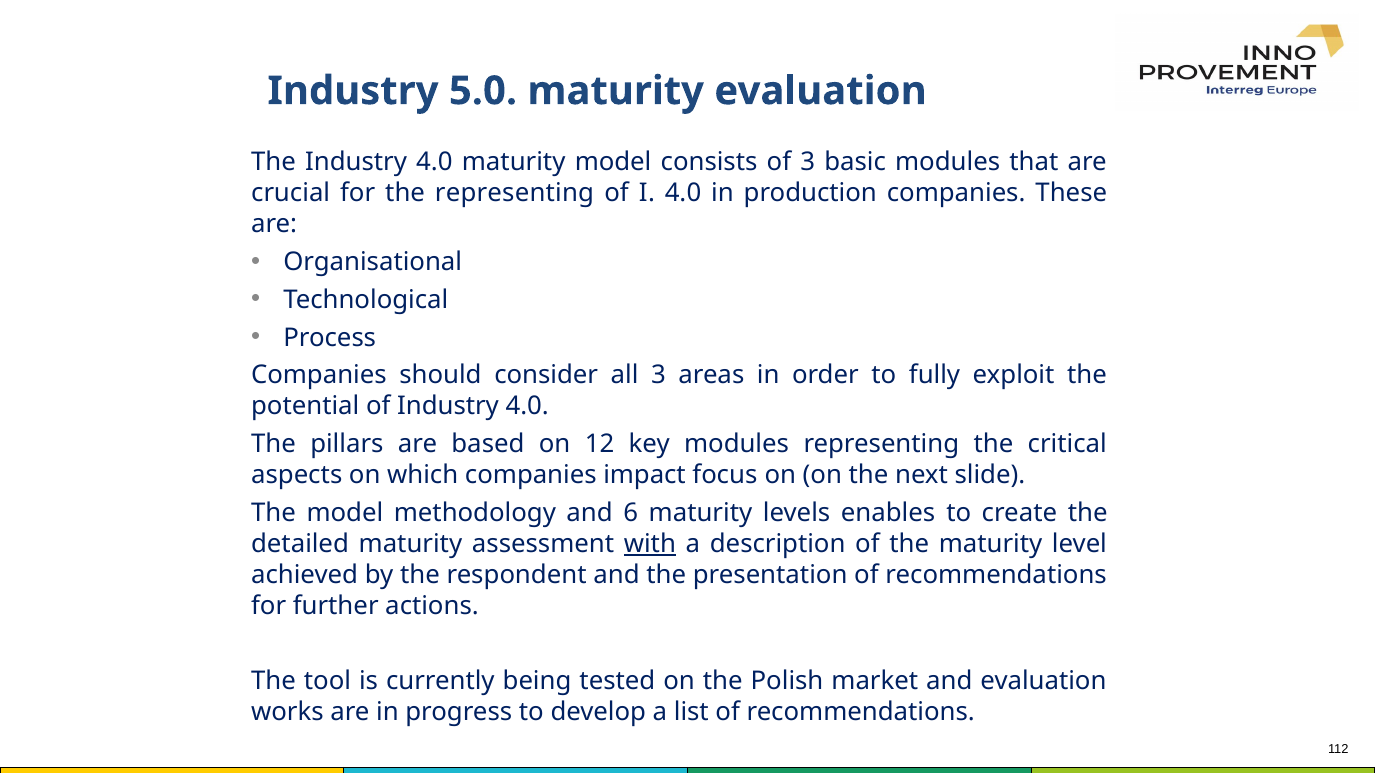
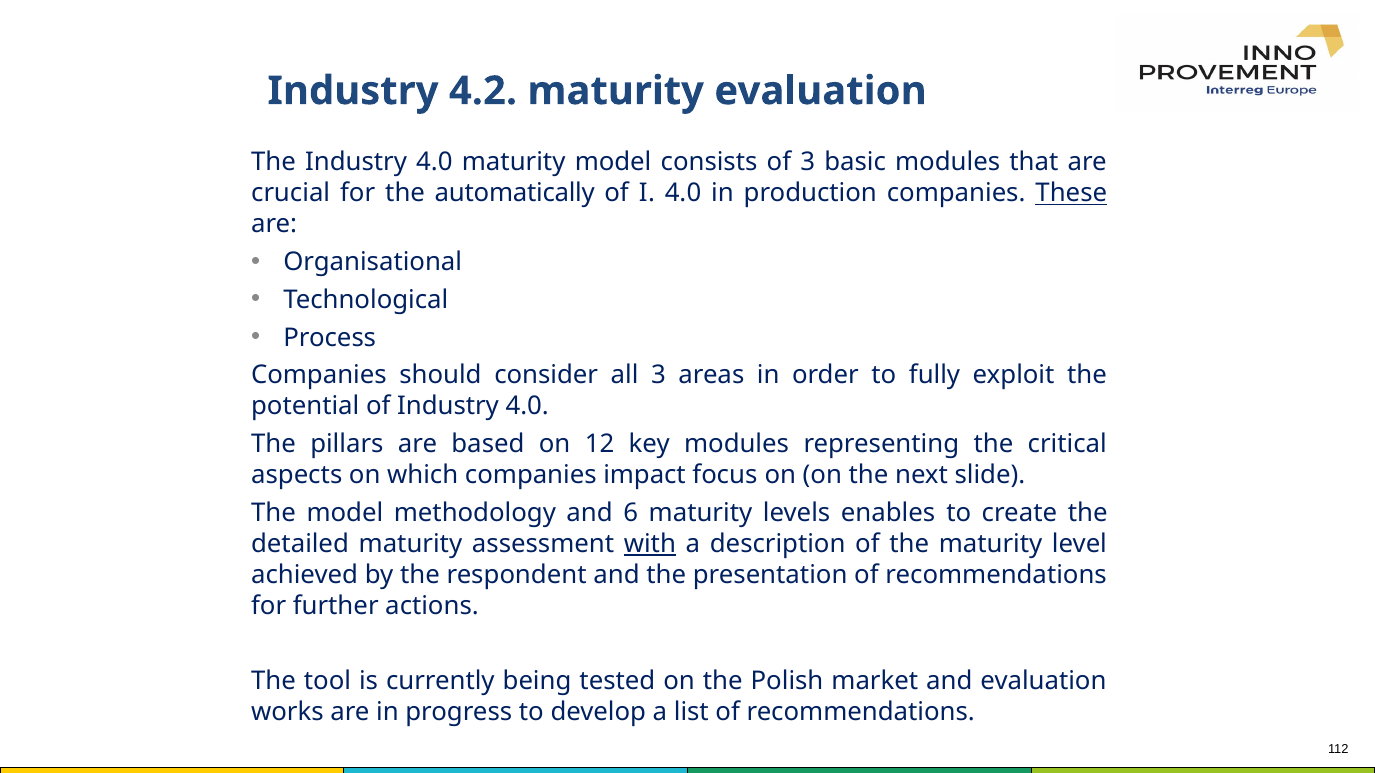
5.0: 5.0 -> 4.2
the representing: representing -> automatically
These underline: none -> present
